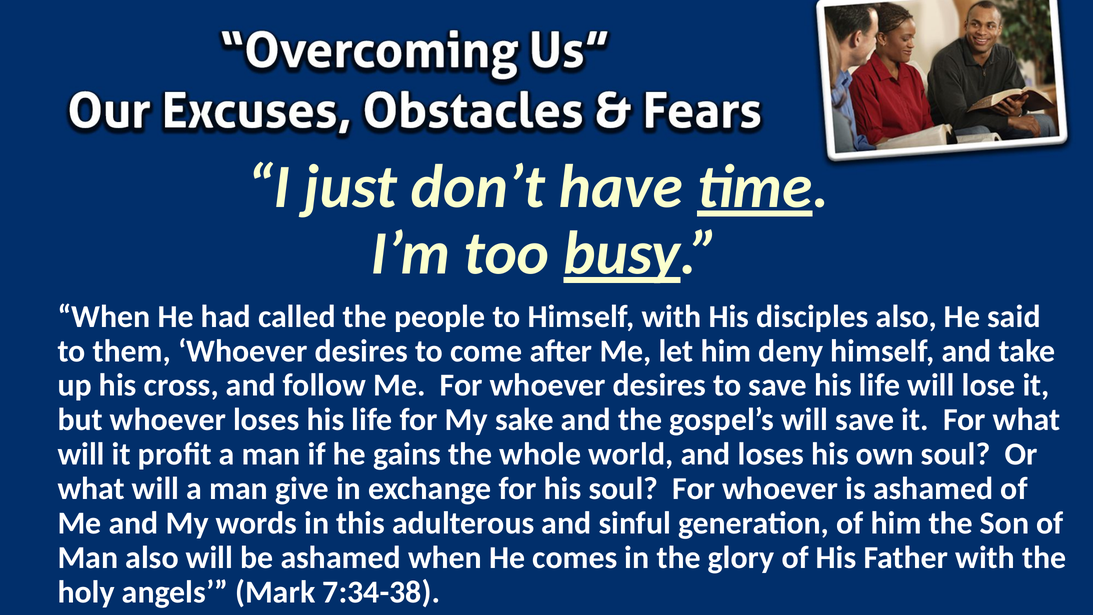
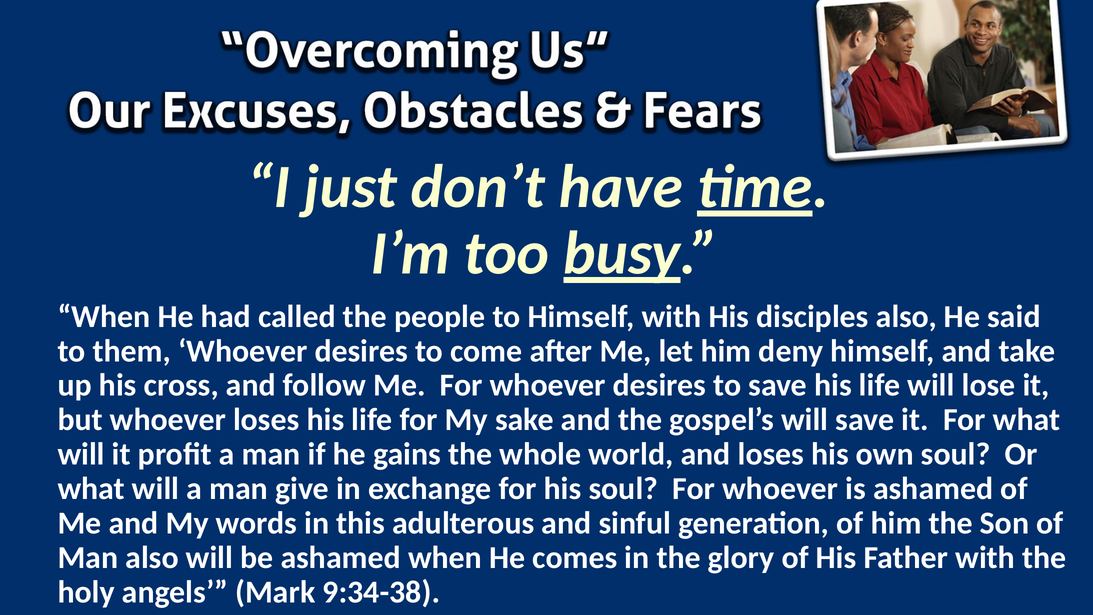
7:34-38: 7:34-38 -> 9:34-38
